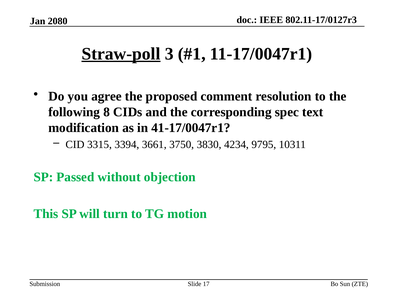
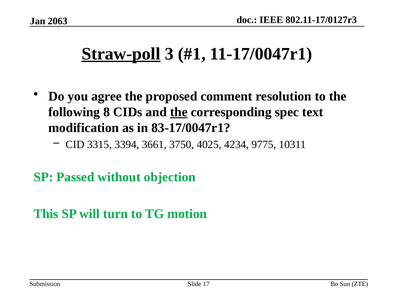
2080: 2080 -> 2063
the at (179, 112) underline: none -> present
41-17/0047r1: 41-17/0047r1 -> 83-17/0047r1
3830: 3830 -> 4025
9795: 9795 -> 9775
